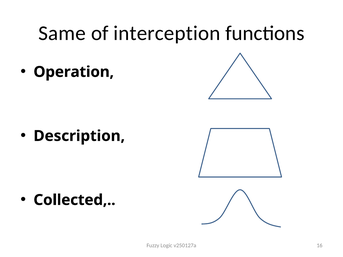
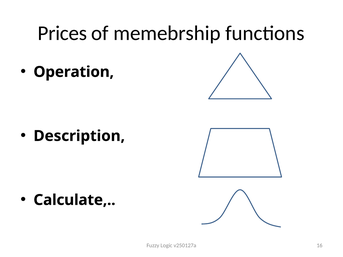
Same: Same -> Prices
interception: interception -> memebrship
Collected: Collected -> Calculate
